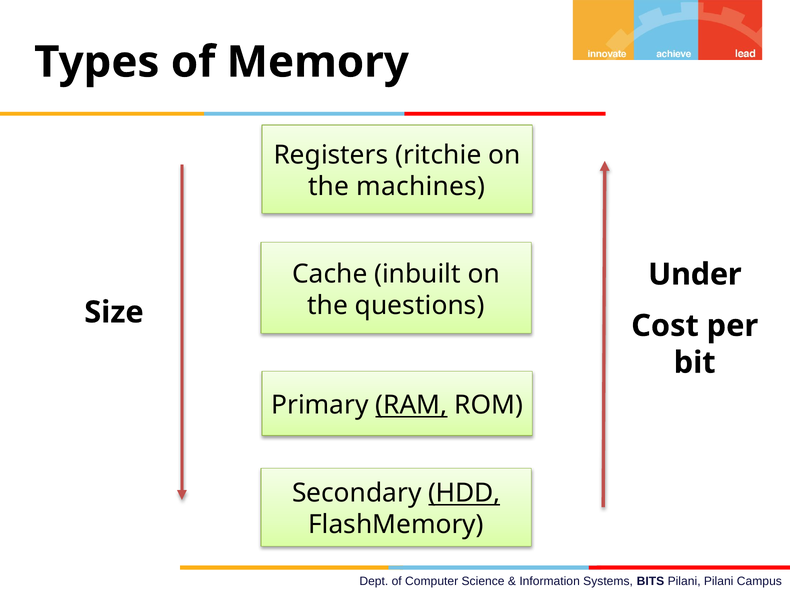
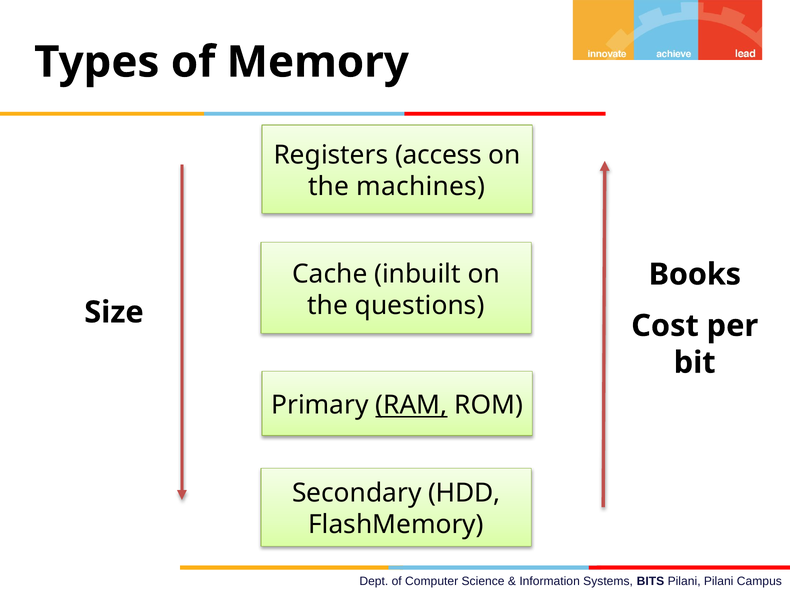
ritchie: ritchie -> access
Under: Under -> Books
HDD underline: present -> none
